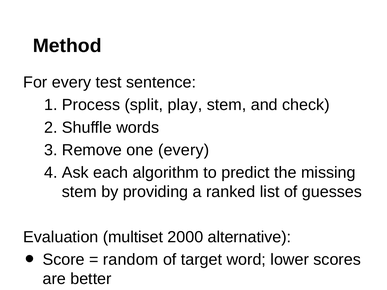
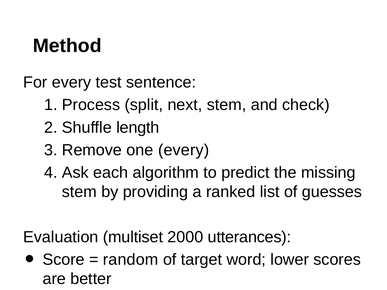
play: play -> next
words: words -> length
alternative: alternative -> utterances
